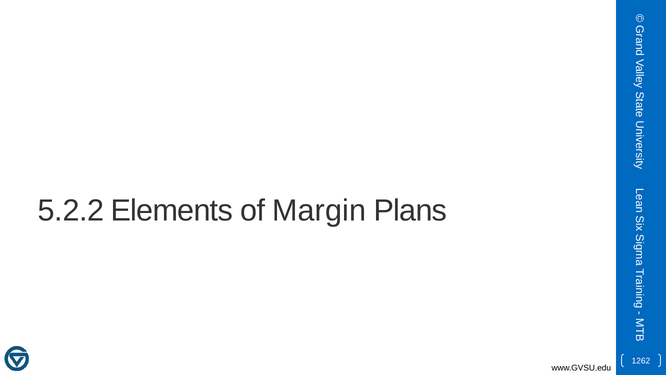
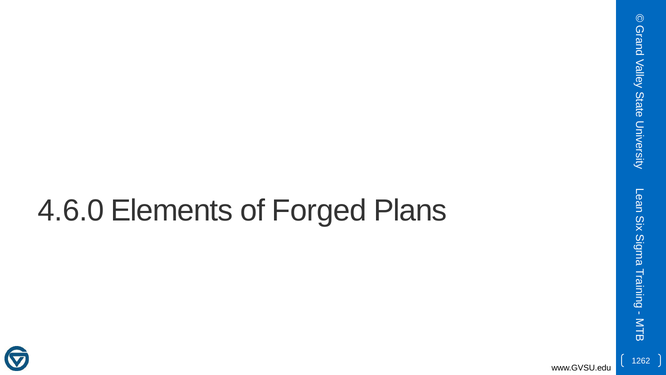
5.2.2: 5.2.2 -> 4.6.0
Margin: Margin -> Forged
